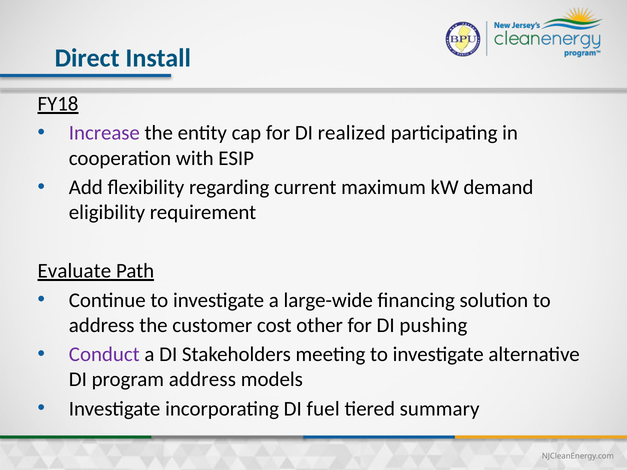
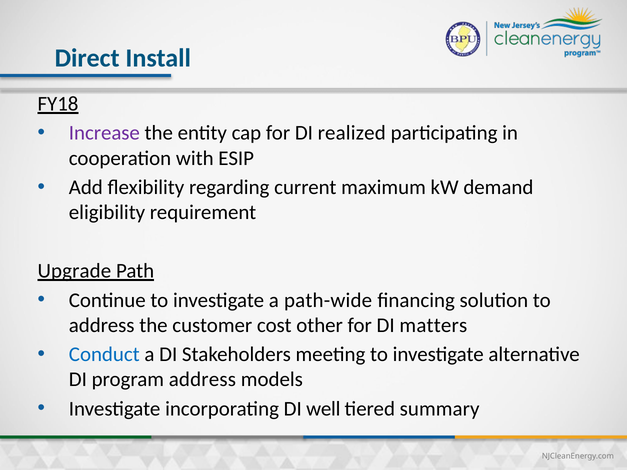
Evaluate: Evaluate -> Upgrade
large-wide: large-wide -> path-wide
pushing: pushing -> matters
Conduct colour: purple -> blue
fuel: fuel -> well
